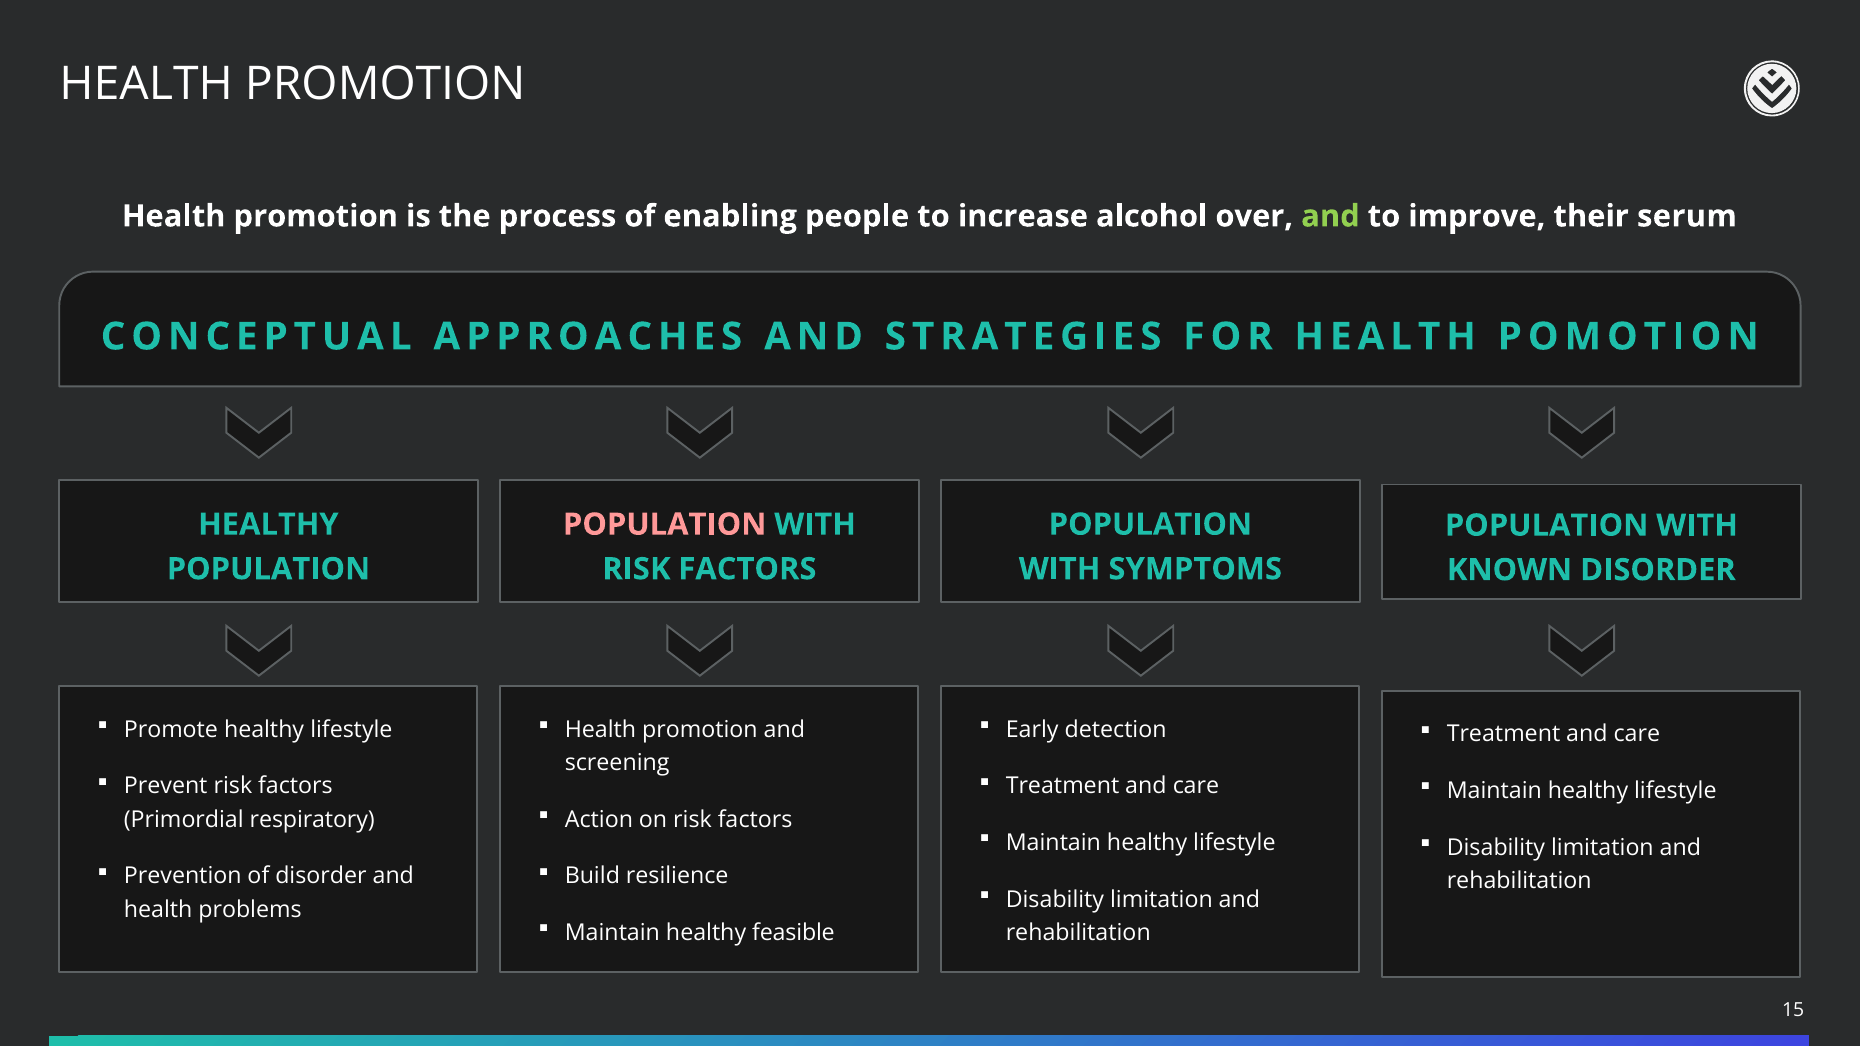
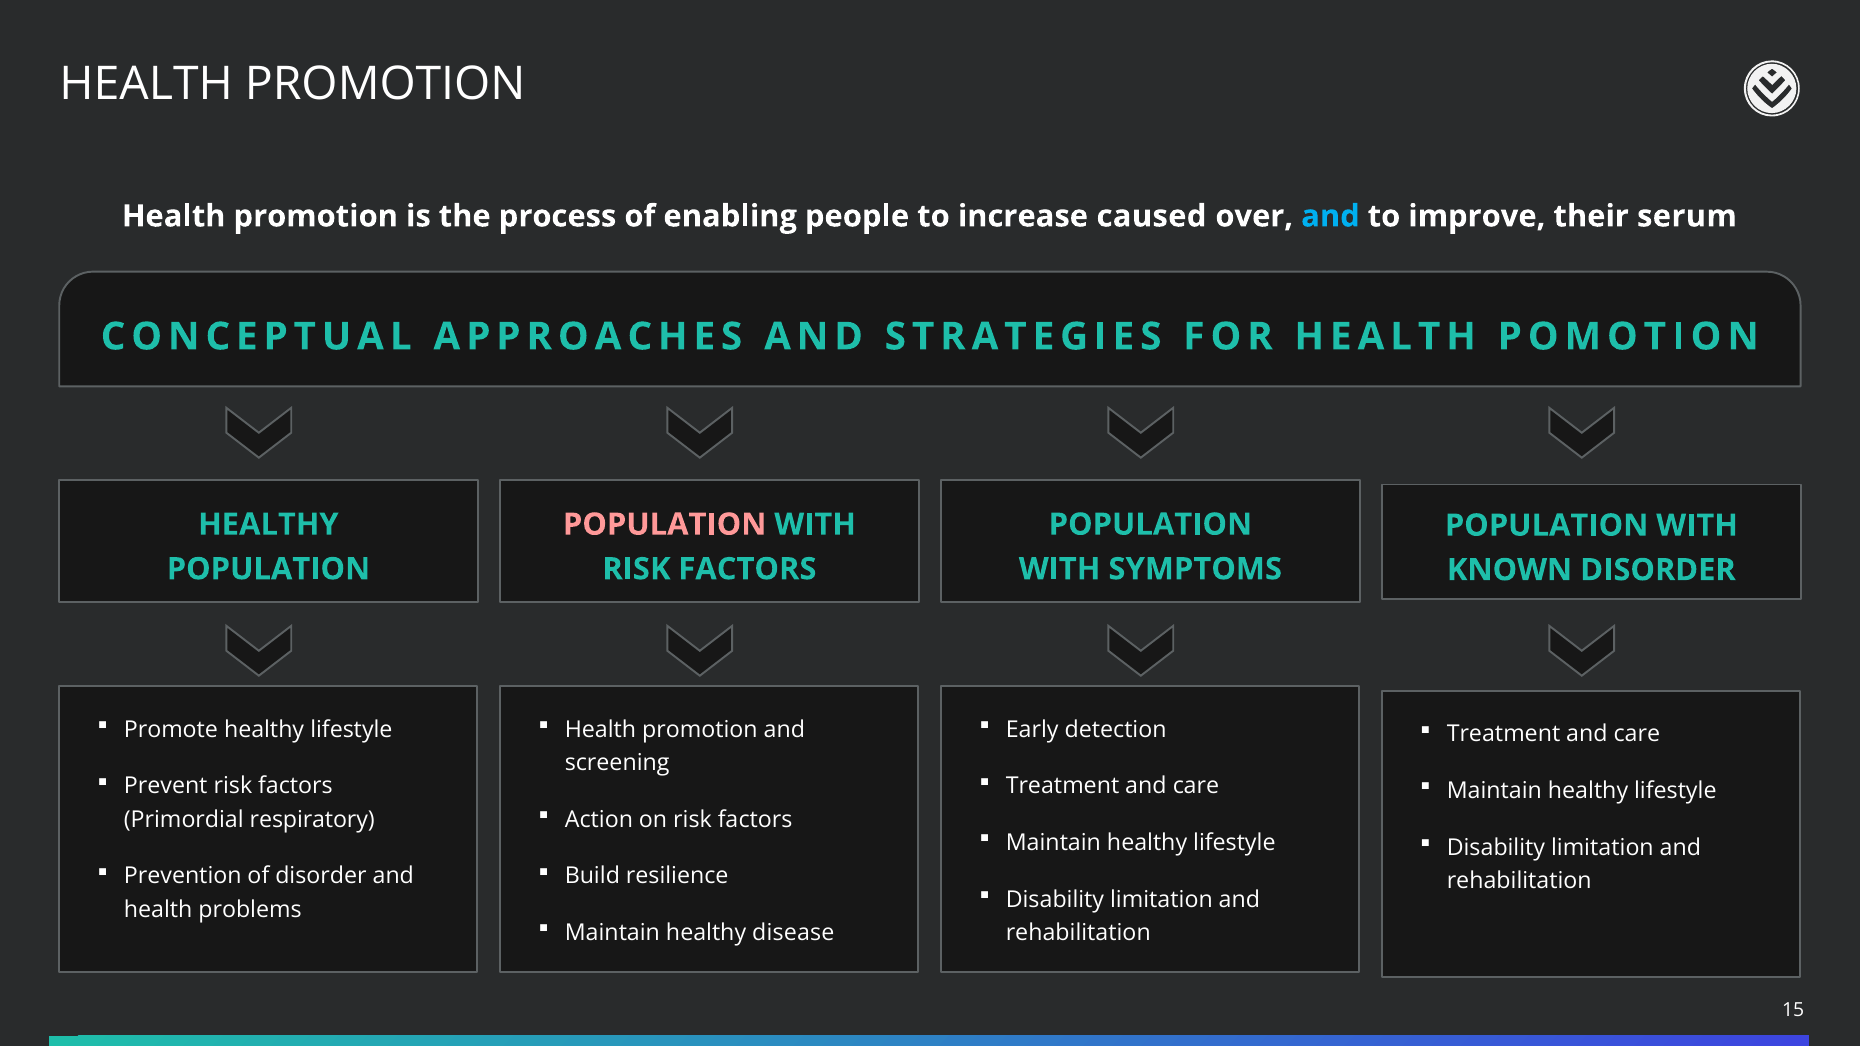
alcohol: alcohol -> caused
and at (1330, 216) colour: light green -> light blue
feasible: feasible -> disease
